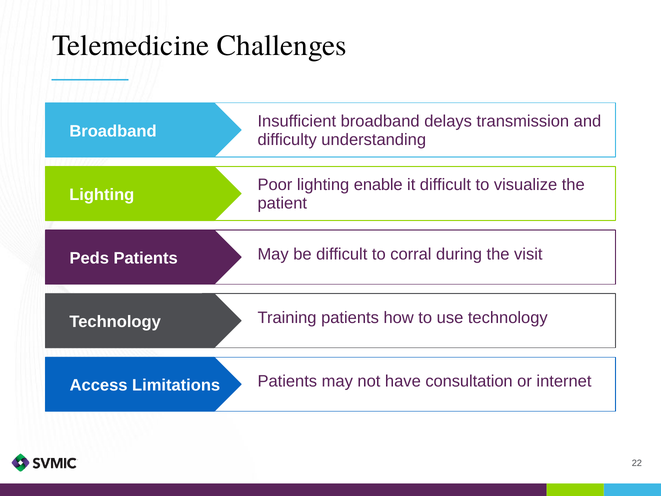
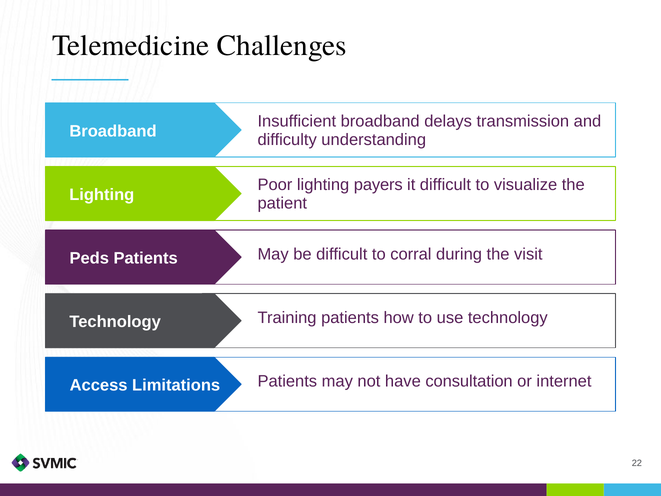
enable: enable -> payers
